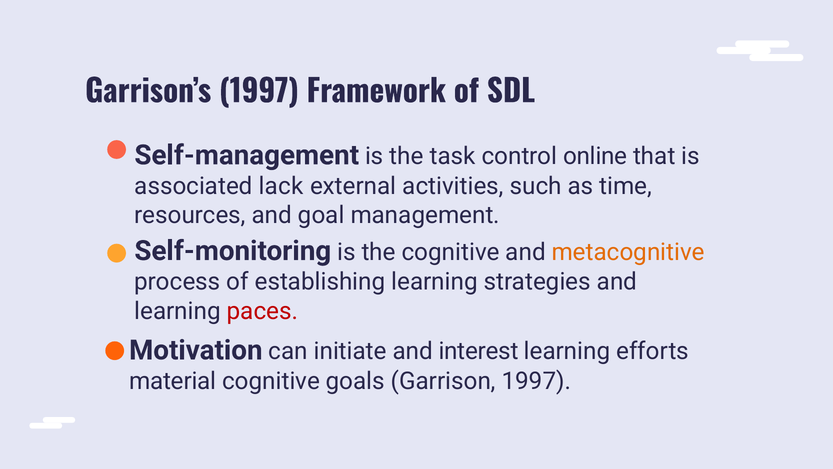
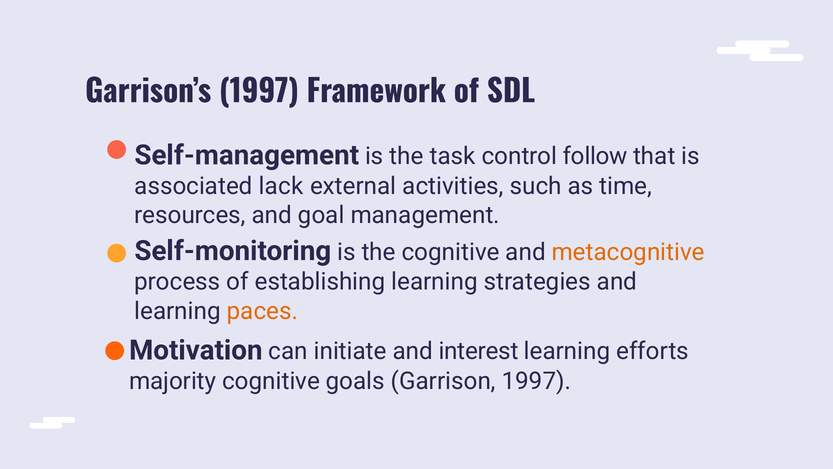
online: online -> follow
paces colour: red -> orange
material: material -> majority
